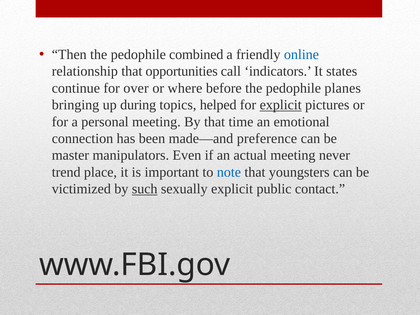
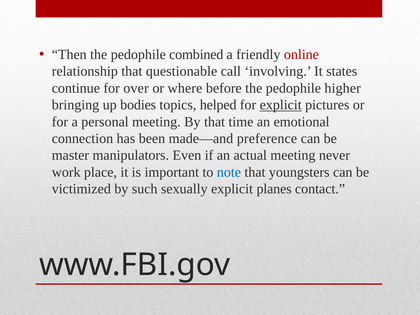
online colour: blue -> red
opportunities: opportunities -> questionable
indicators: indicators -> involving
planes: planes -> higher
during: during -> bodies
trend: trend -> work
such underline: present -> none
public: public -> planes
